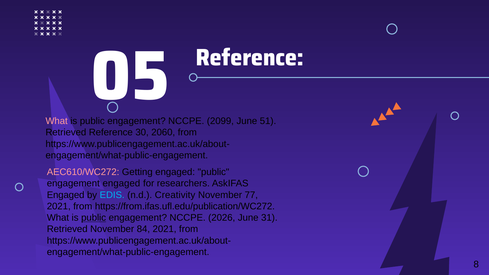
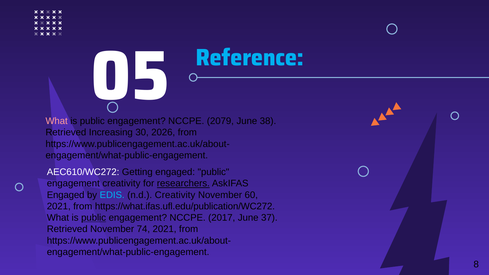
Reference at (250, 58) colour: white -> light blue
2099: 2099 -> 2079
51: 51 -> 38
Retrieved Reference: Reference -> Increasing
2060: 2060 -> 2026
AEC610/WC272 colour: pink -> white
engagement engaged: engaged -> creativity
researchers underline: none -> present
77: 77 -> 60
https://from.ifas.ufl.edu/publication/WC272: https://from.ifas.ufl.edu/publication/WC272 -> https://what.ifas.ufl.edu/publication/WC272
2026: 2026 -> 2017
31: 31 -> 37
84: 84 -> 74
